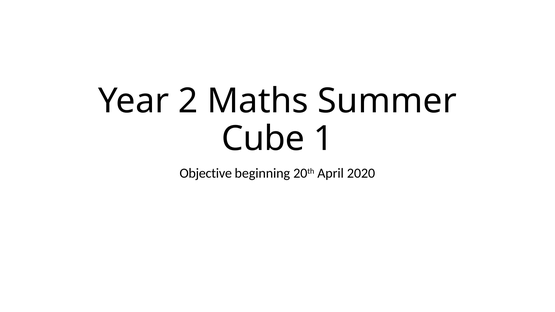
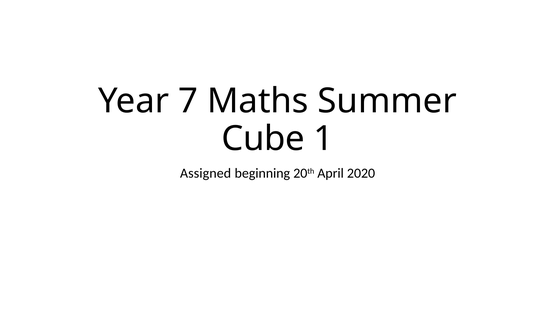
2: 2 -> 7
Objective: Objective -> Assigned
